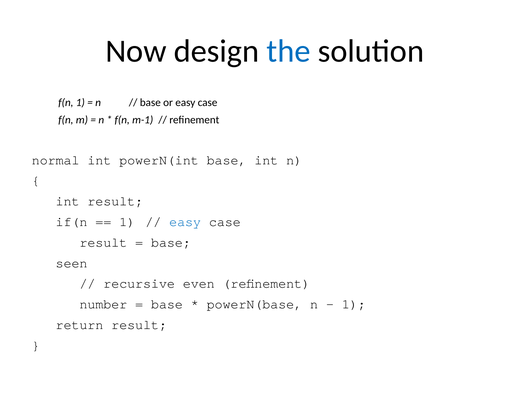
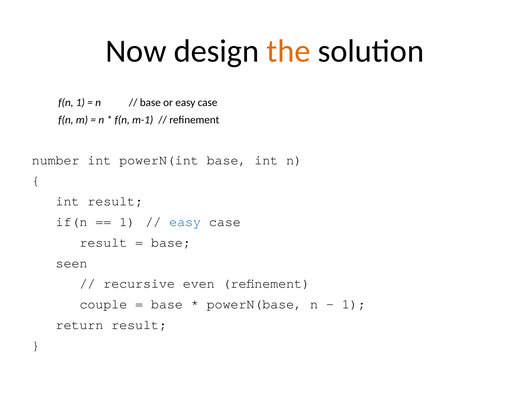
the colour: blue -> orange
normal: normal -> number
number: number -> couple
